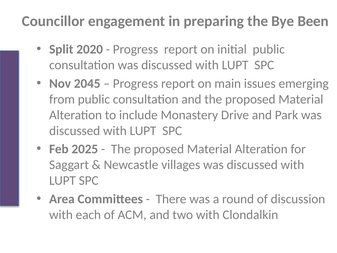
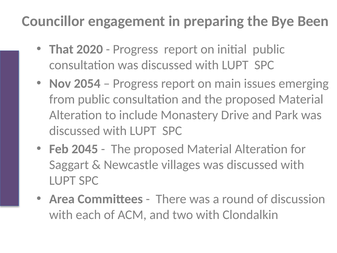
Split: Split -> That
2045: 2045 -> 2054
2025: 2025 -> 2045
